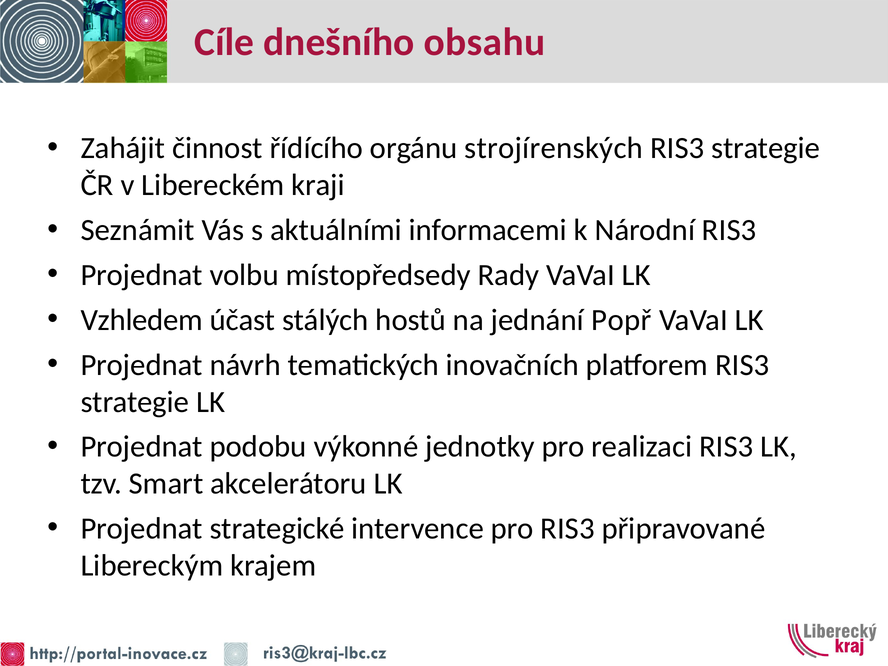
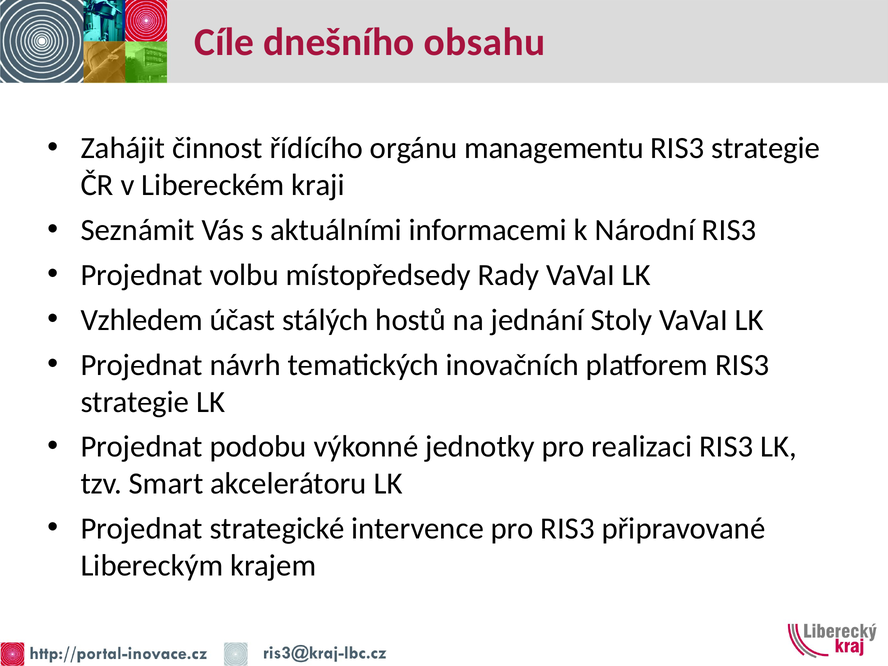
strojírenských: strojírenských -> managementu
Popř: Popř -> Stoly
